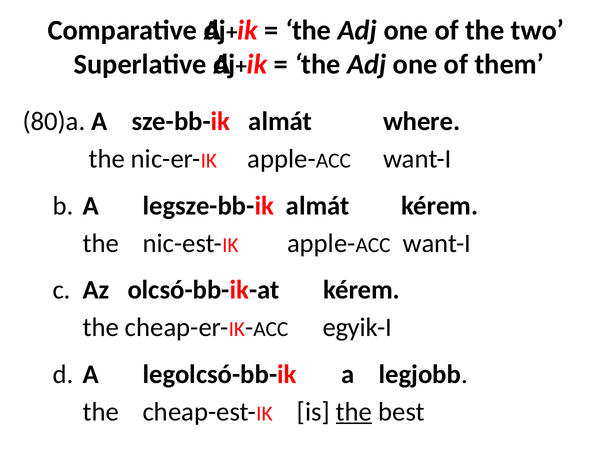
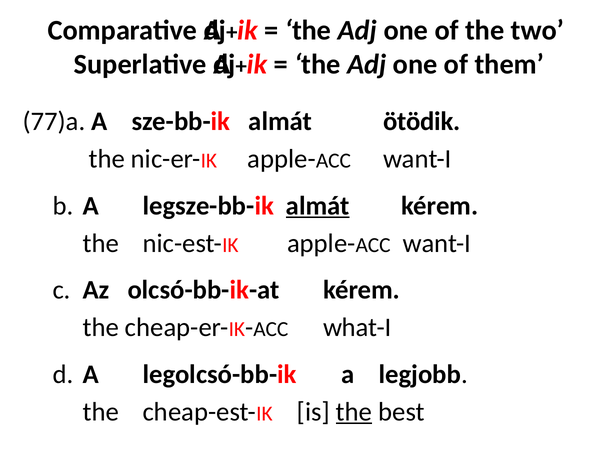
80)a: 80)a -> 77)a
where: where -> ötödik
almát at (318, 206) underline: none -> present
egyik-I: egyik-I -> what-I
